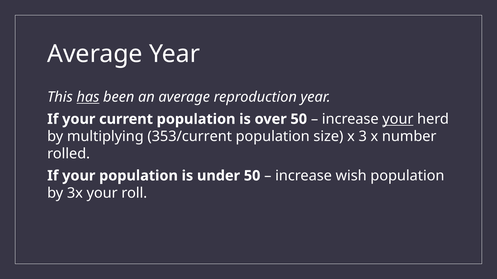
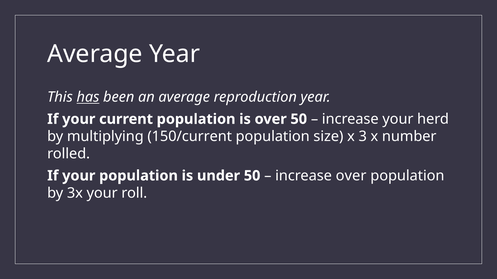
your at (398, 119) underline: present -> none
353/current: 353/current -> 150/current
increase wish: wish -> over
